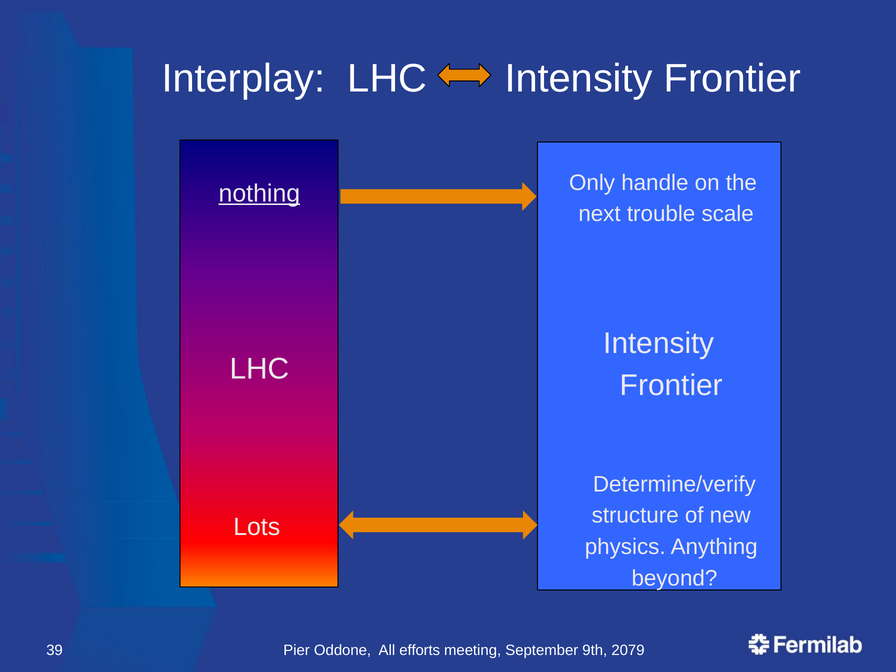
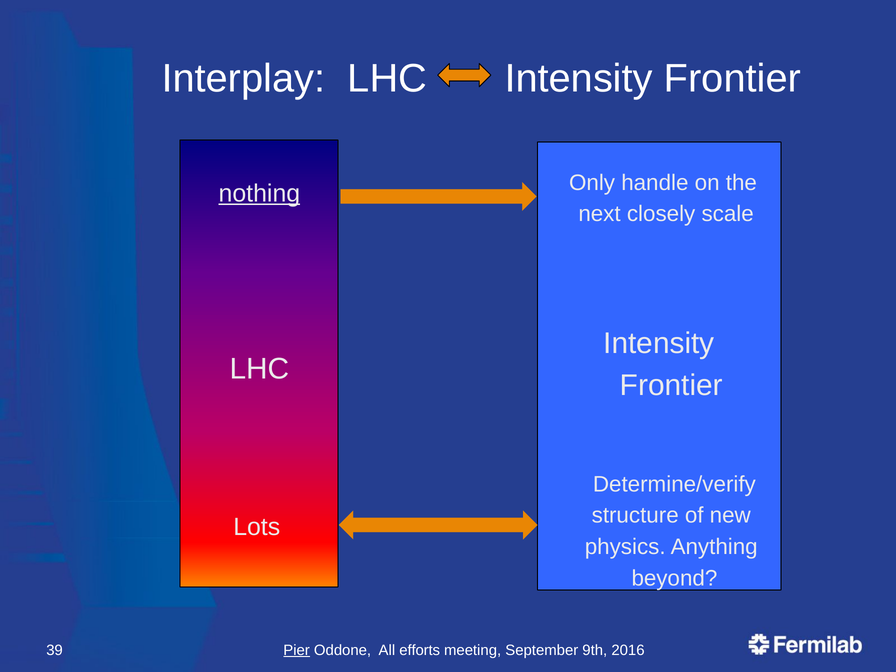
trouble: trouble -> closely
Pier underline: none -> present
2079: 2079 -> 2016
